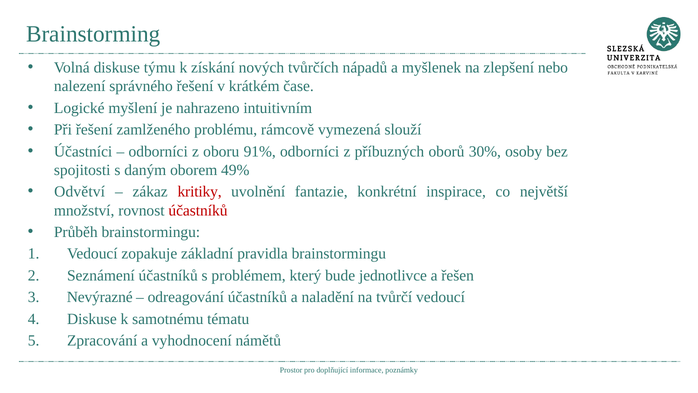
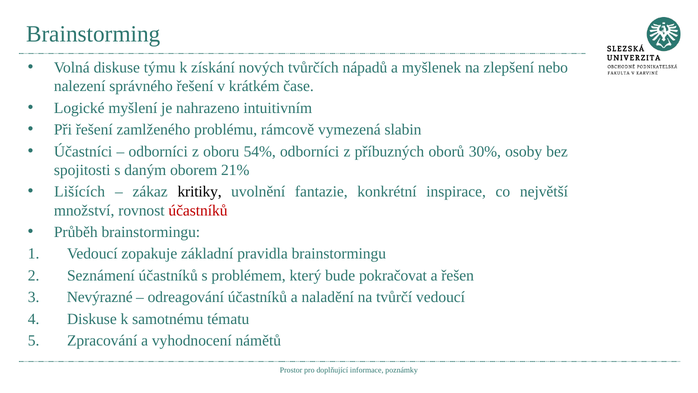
slouží: slouží -> slabin
91%: 91% -> 54%
49%: 49% -> 21%
Odvětví: Odvětví -> Lišících
kritiky colour: red -> black
jednotlivce: jednotlivce -> pokračovat
